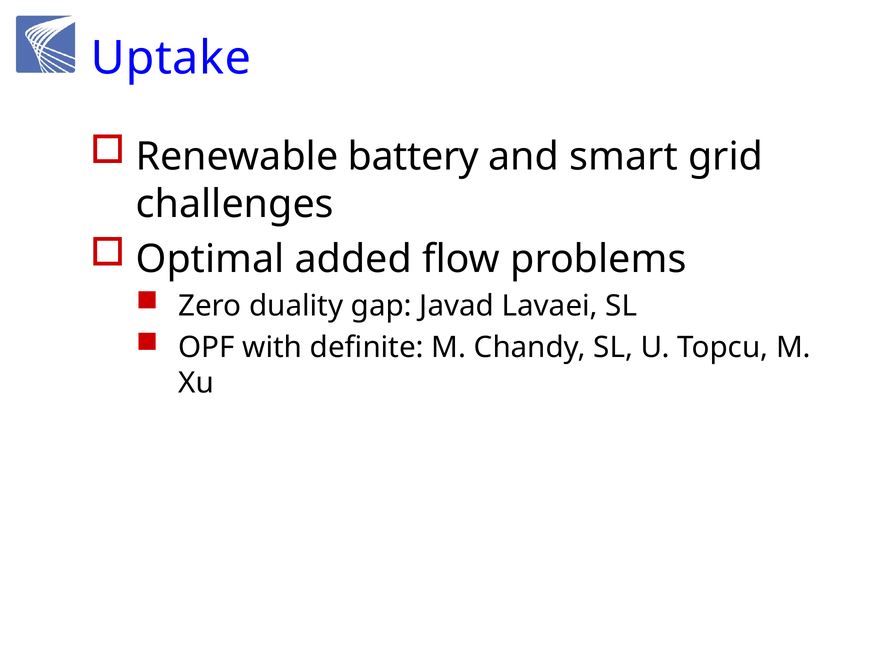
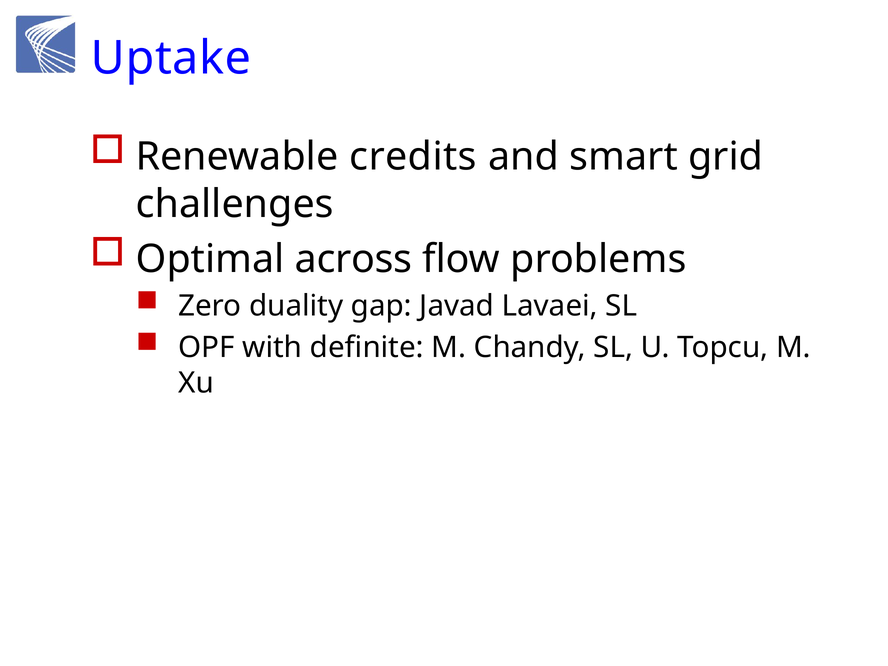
battery: battery -> credits
added: added -> across
